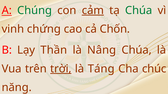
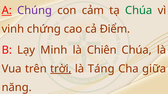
Chúng colour: green -> purple
cảm underline: present -> none
Chốn: Chốn -> Điểm
Thần: Thần -> Minh
Nâng: Nâng -> Chiên
chúc: chúc -> giữa
